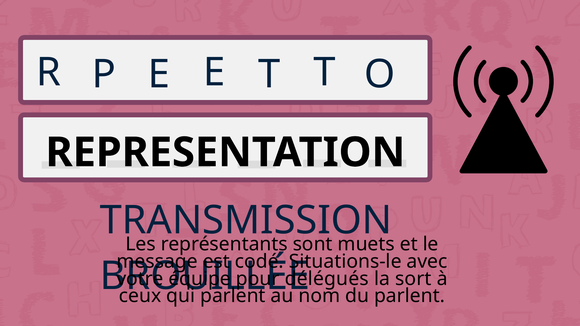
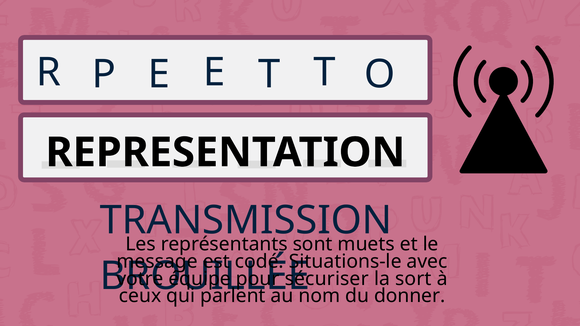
délégués: délégués -> sécuriser
du parlent: parlent -> donner
